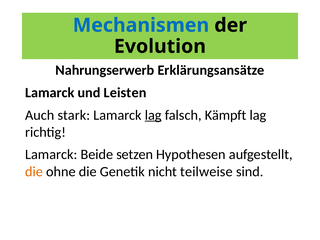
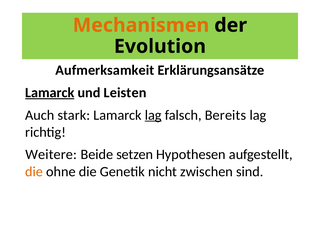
Mechanismen colour: blue -> orange
Nahrungserwerb: Nahrungserwerb -> Aufmerksamkeit
Lamarck at (50, 93) underline: none -> present
Kämpft: Kämpft -> Bereits
Lamarck at (51, 155): Lamarck -> Weitere
teilweise: teilweise -> zwischen
